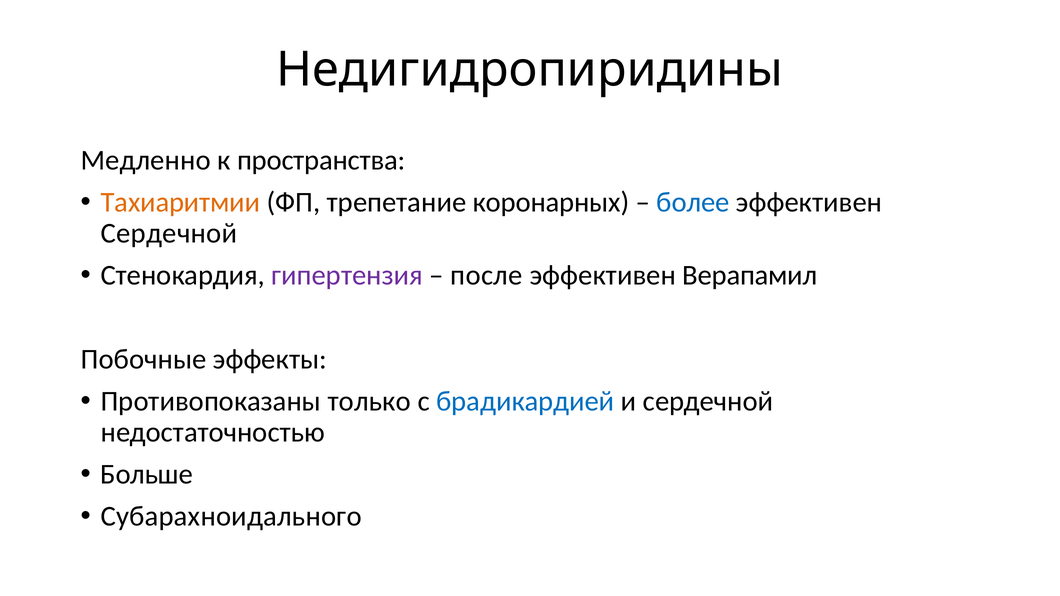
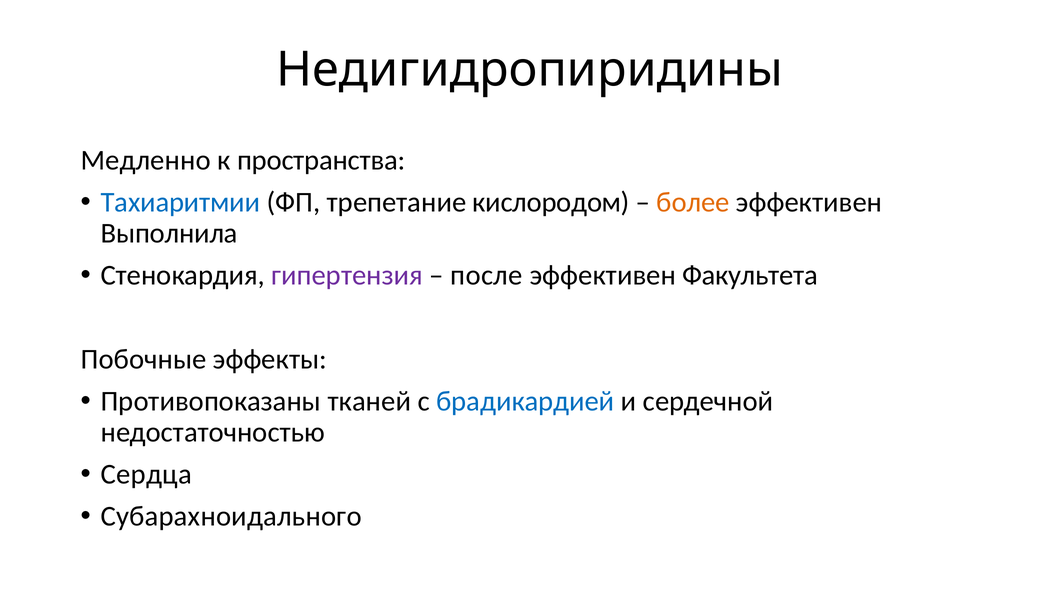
Тахиаритмии colour: orange -> blue
коронарных: коронарных -> кислородом
более colour: blue -> orange
Сердечной at (169, 233): Сердечной -> Выполнила
Верапамил: Верапамил -> Факультета
только: только -> тканей
Больше: Больше -> Сердца
